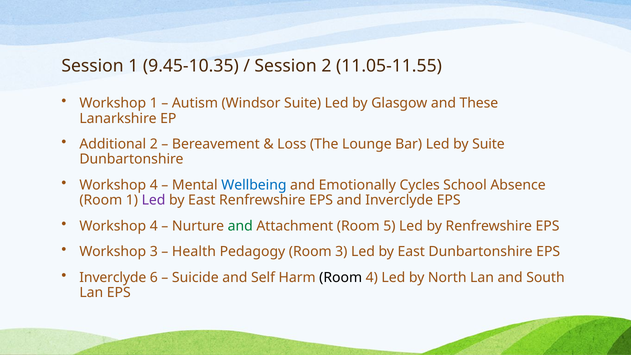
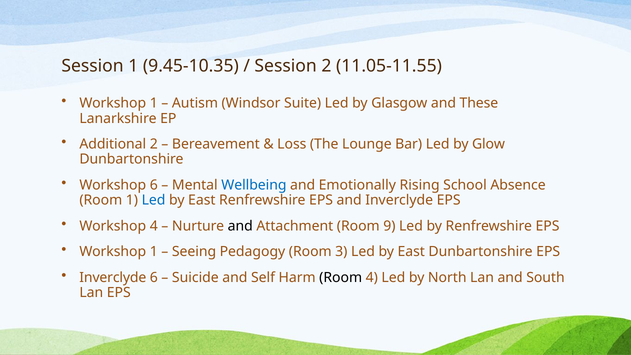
by Suite: Suite -> Glow
4 at (154, 185): 4 -> 6
Cycles: Cycles -> Rising
Led at (154, 200) colour: purple -> blue
and at (240, 226) colour: green -> black
5: 5 -> 9
3 at (154, 252): 3 -> 1
Health: Health -> Seeing
